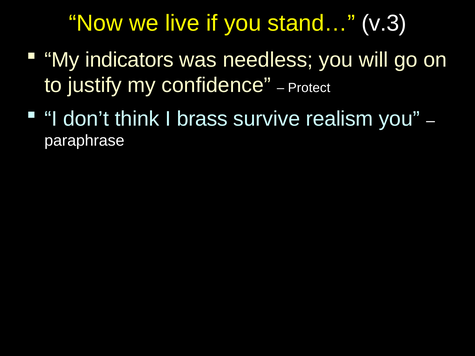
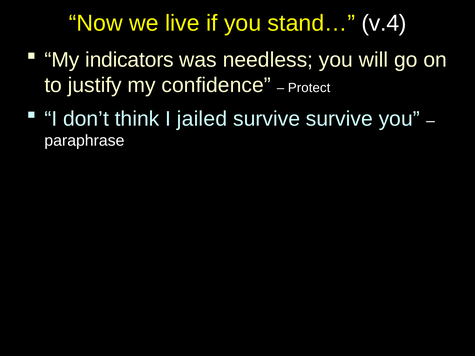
v.3: v.3 -> v.4
brass: brass -> jailed
survive realism: realism -> survive
